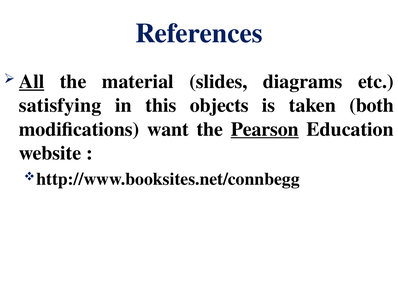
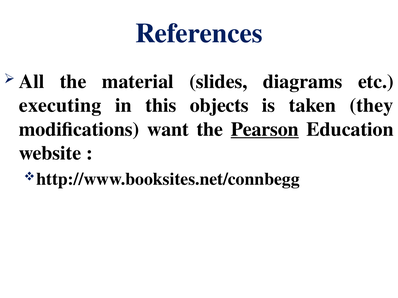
All underline: present -> none
satisfying: satisfying -> executing
both: both -> they
